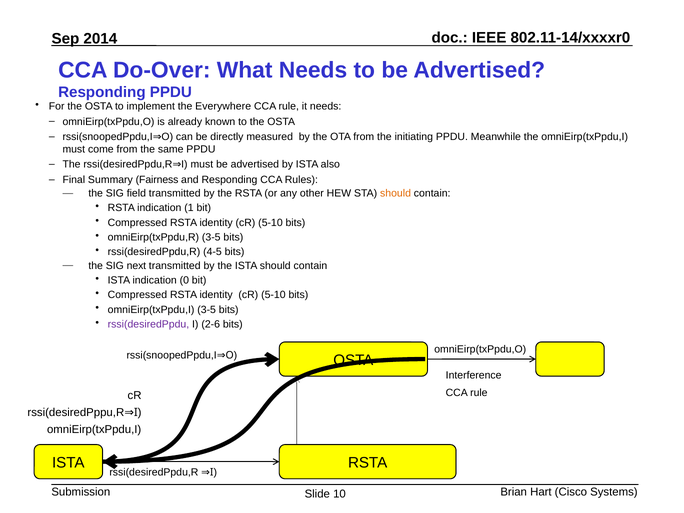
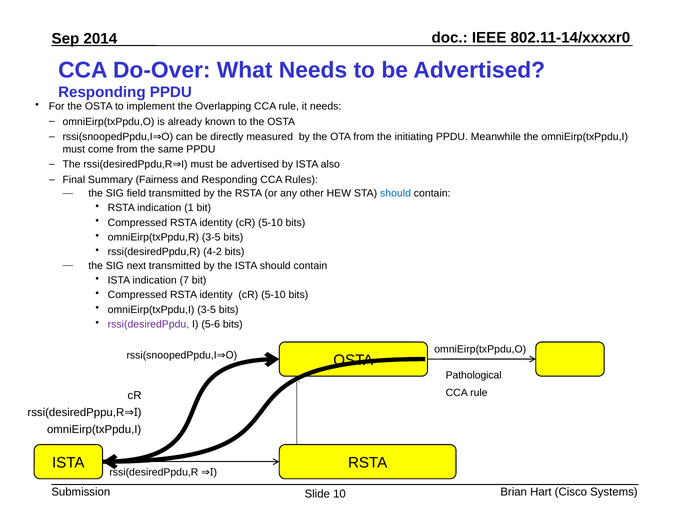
Everywhere: Everywhere -> Overlapping
should at (396, 193) colour: orange -> blue
4-5: 4-5 -> 4-2
0: 0 -> 7
2-6: 2-6 -> 5-6
Interference: Interference -> Pathological
